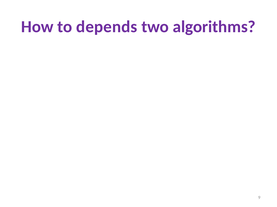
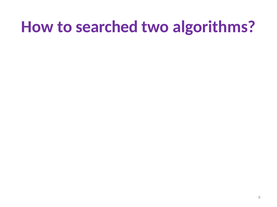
depends: depends -> searched
